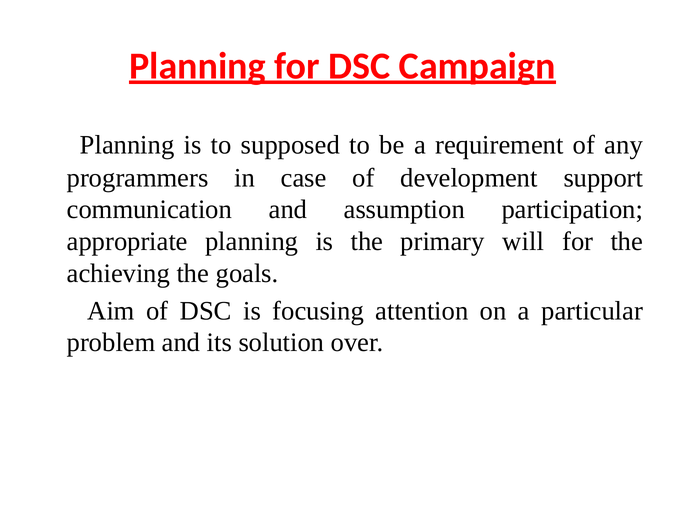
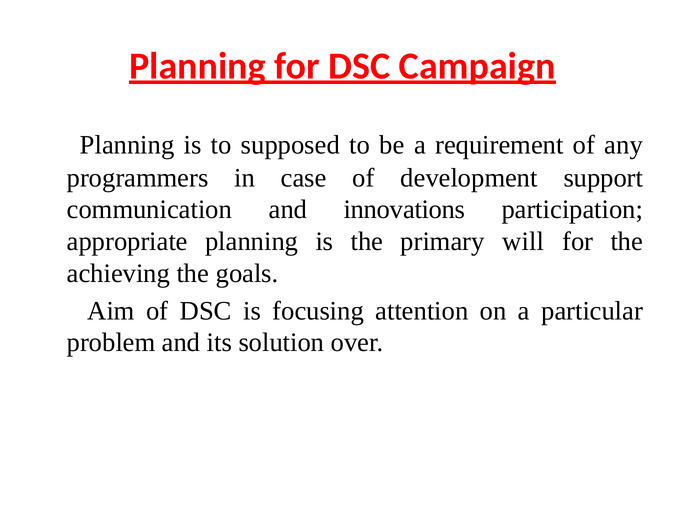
assumption: assumption -> innovations
